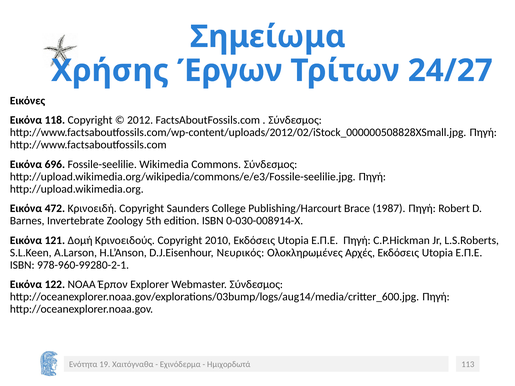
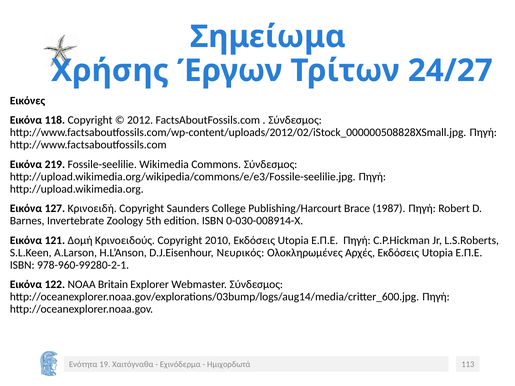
696: 696 -> 219
472: 472 -> 127
Έρπον: Έρπον -> Britain
